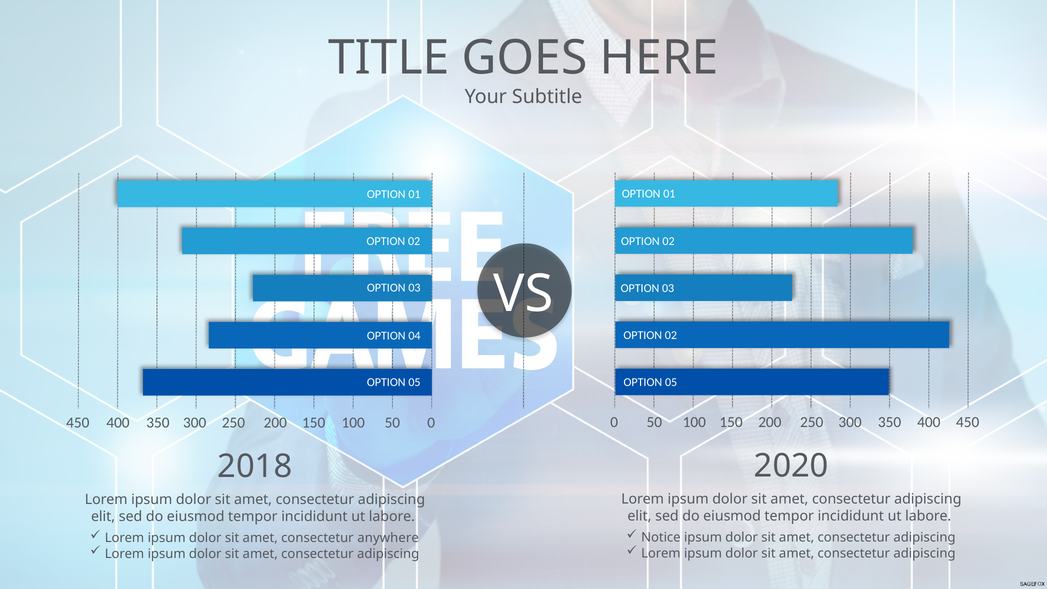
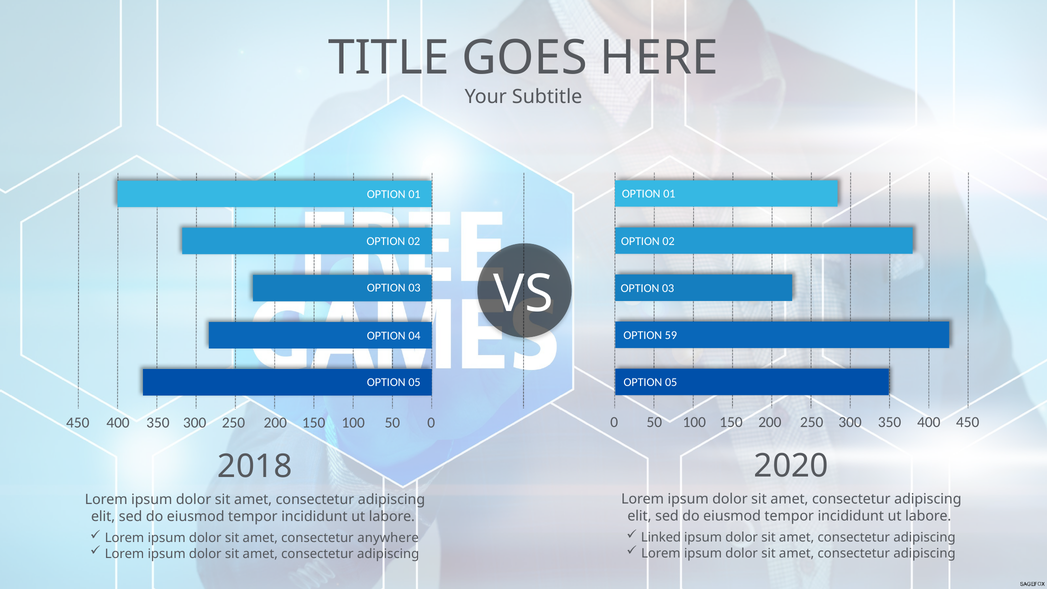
02 at (671, 335): 02 -> 59
Notice: Notice -> Linked
